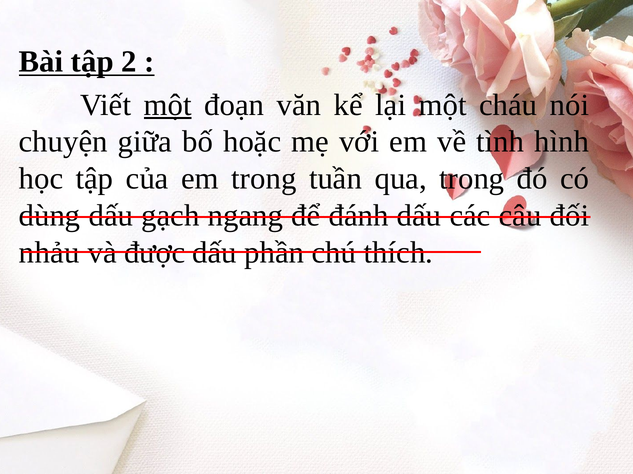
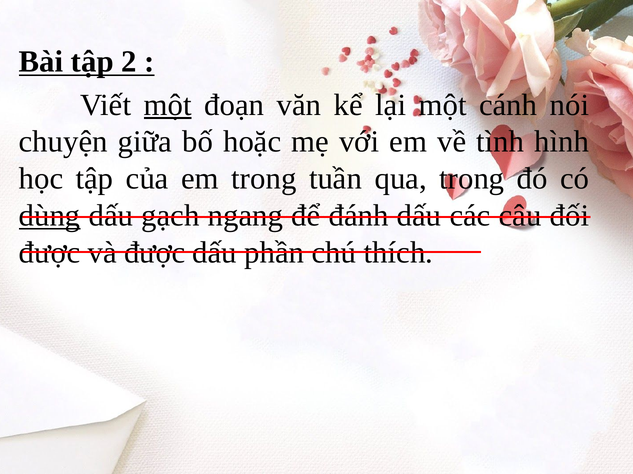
cháu: cháu -> cánh
dùng underline: none -> present
nhảu at (49, 253): nhảu -> được
